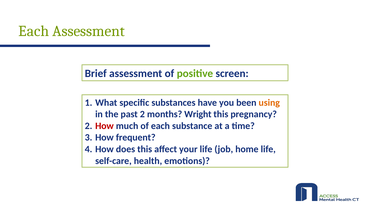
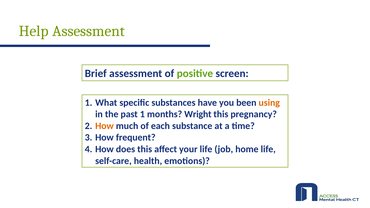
Each at (34, 31): Each -> Help
past 2: 2 -> 1
How at (104, 126) colour: red -> orange
